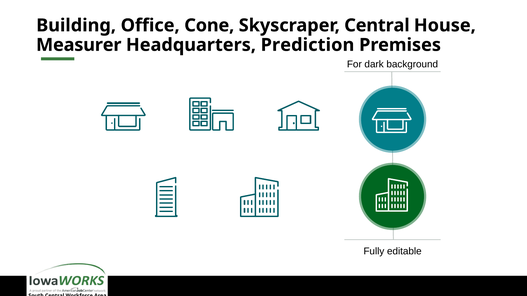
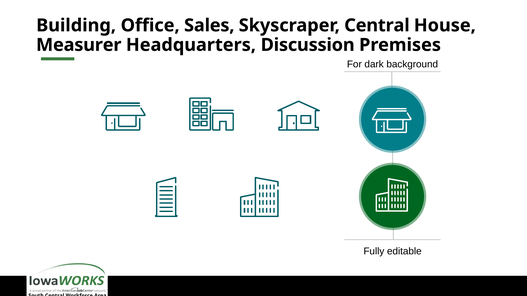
Cone: Cone -> Sales
Prediction: Prediction -> Discussion
